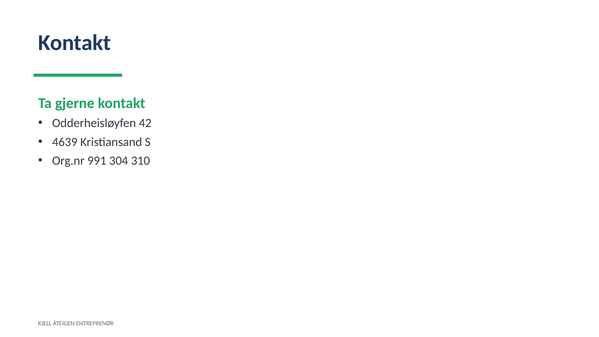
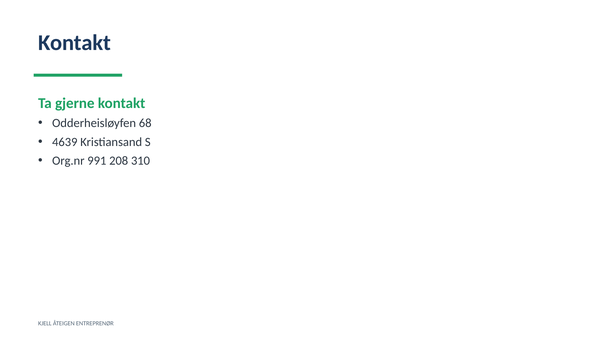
42: 42 -> 68
304: 304 -> 208
